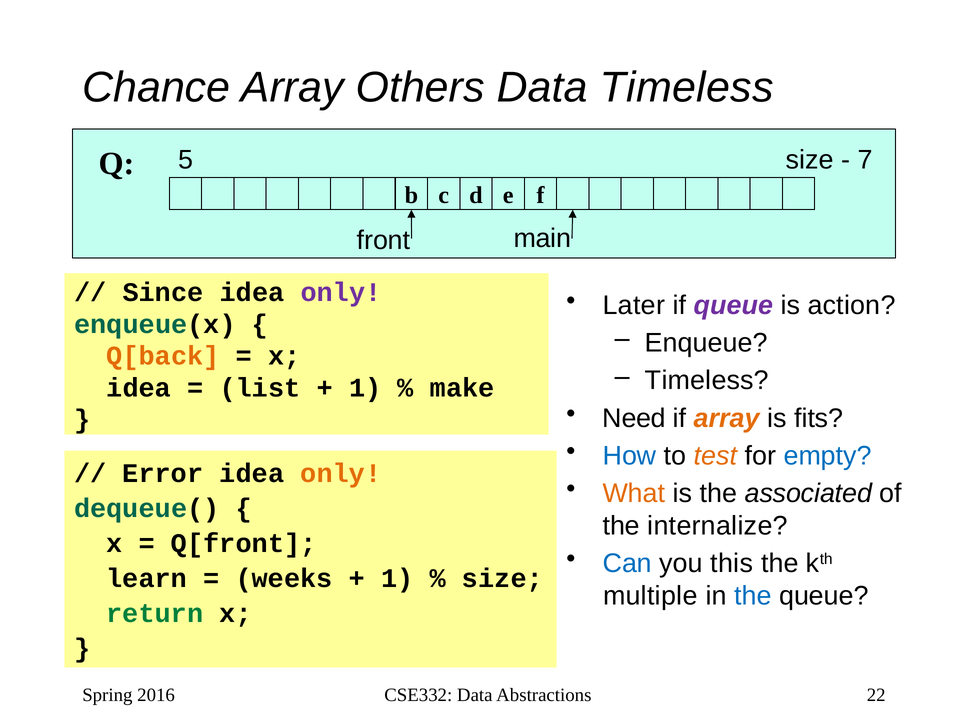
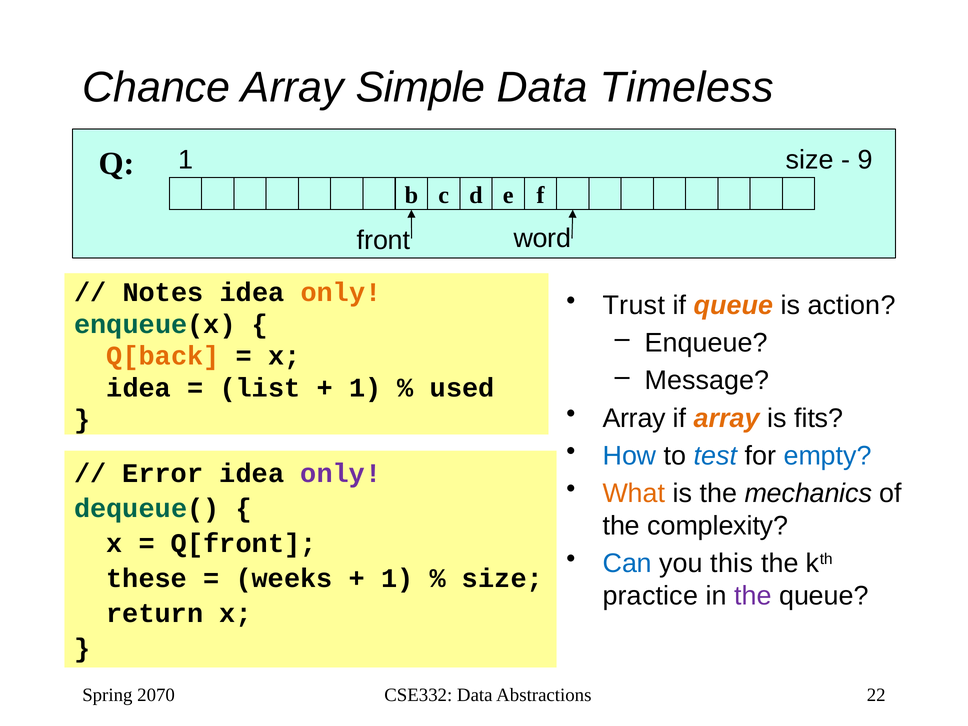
Others: Others -> Simple
Q 5: 5 -> 1
7: 7 -> 9
main: main -> word
Since: Since -> Notes
only at (341, 292) colour: purple -> orange
Later: Later -> Trust
queue at (733, 305) colour: purple -> orange
Timeless at (707, 380): Timeless -> Message
make: make -> used
Need at (634, 418): Need -> Array
test colour: orange -> blue
only at (341, 473) colour: orange -> purple
associated: associated -> mechanics
internalize: internalize -> complexity
learn: learn -> these
multiple: multiple -> practice
the at (753, 596) colour: blue -> purple
return colour: green -> black
2016: 2016 -> 2070
